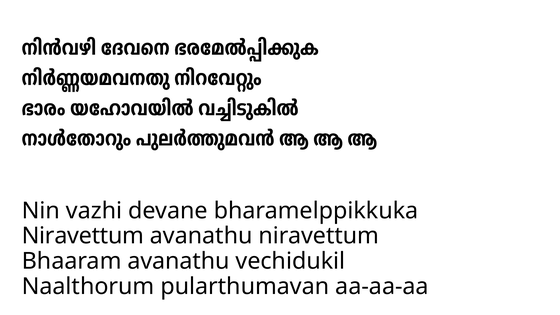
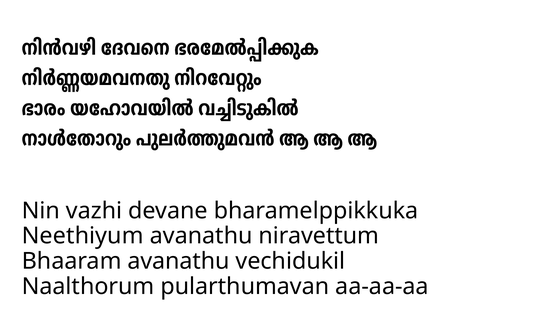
Niravettum at (83, 236): Niravettum -> Neethiyum
